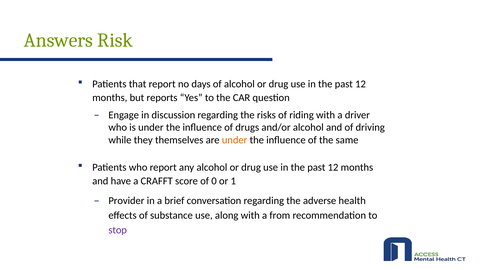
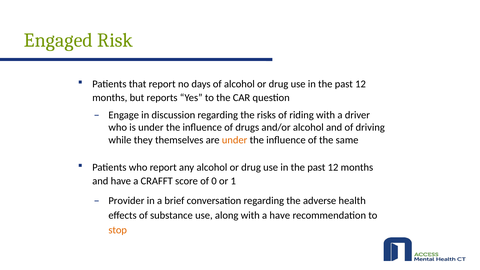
Answers: Answers -> Engaged
a from: from -> have
stop colour: purple -> orange
